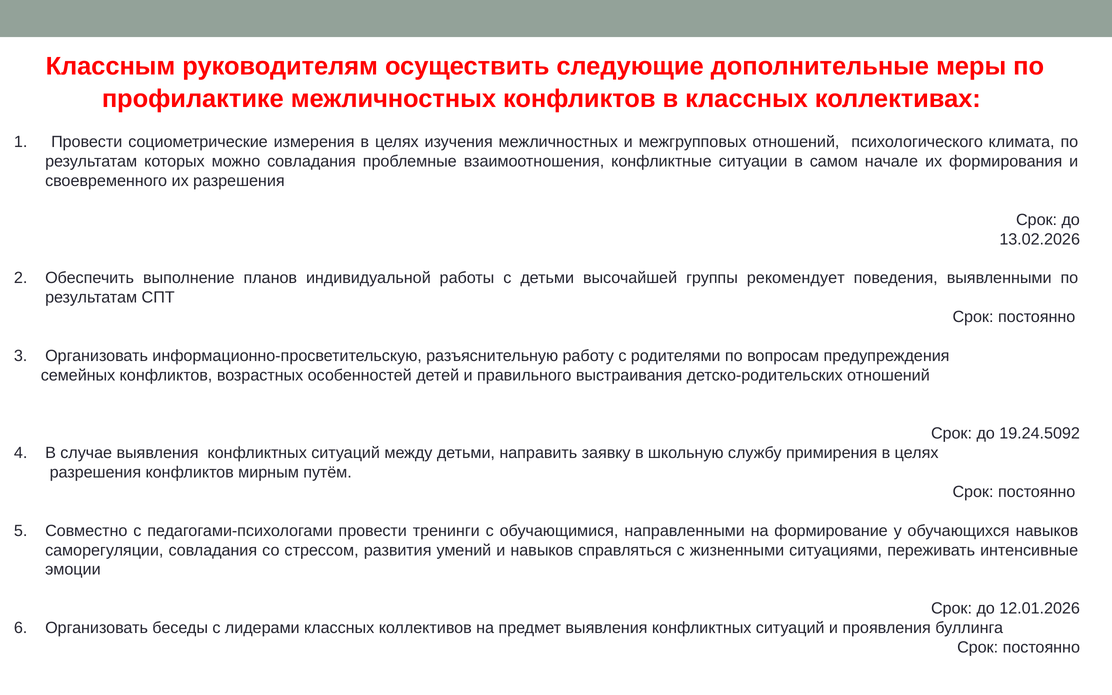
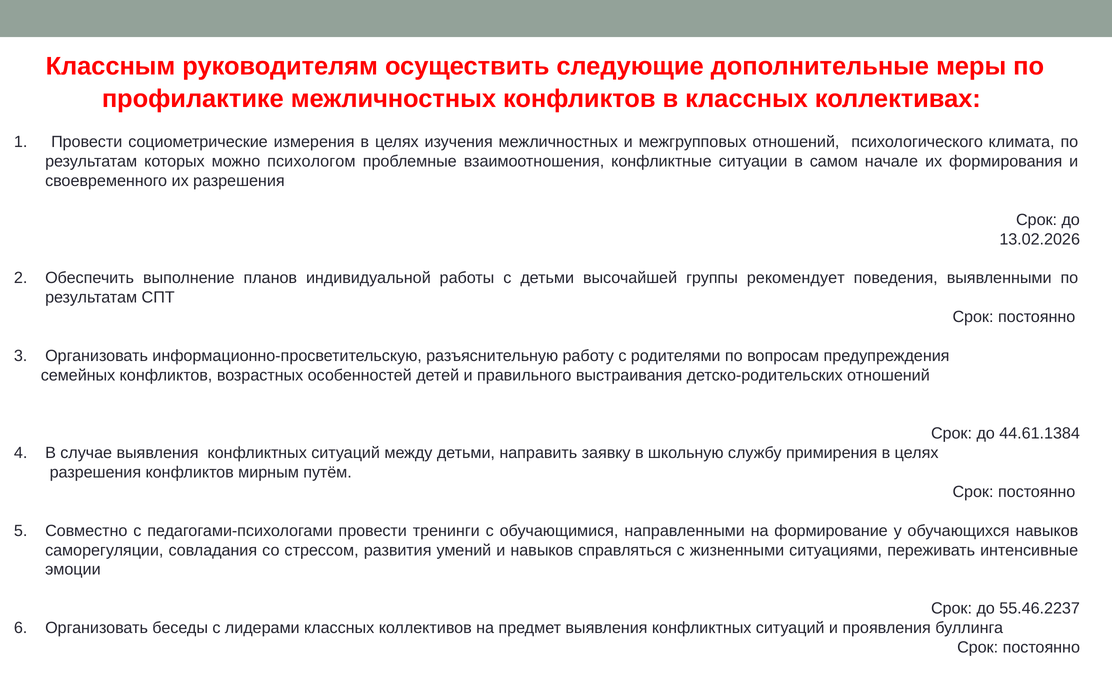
можно совладания: совладания -> психологом
19.24.5092: 19.24.5092 -> 44.61.1384
12.01.2026: 12.01.2026 -> 55.46.2237
